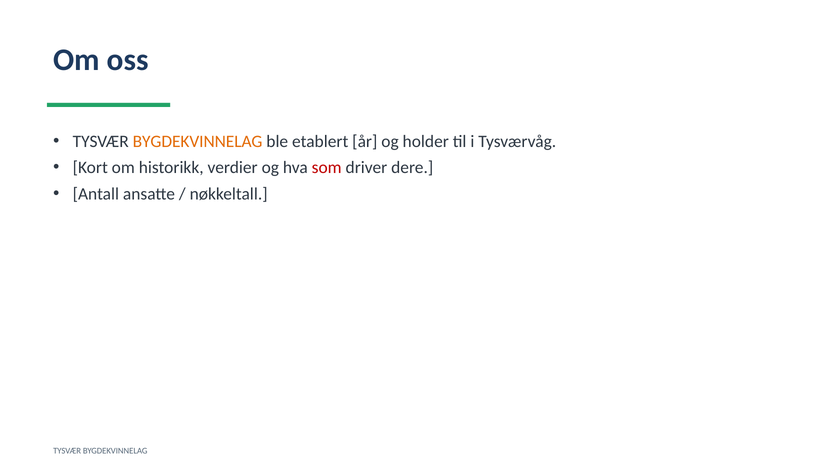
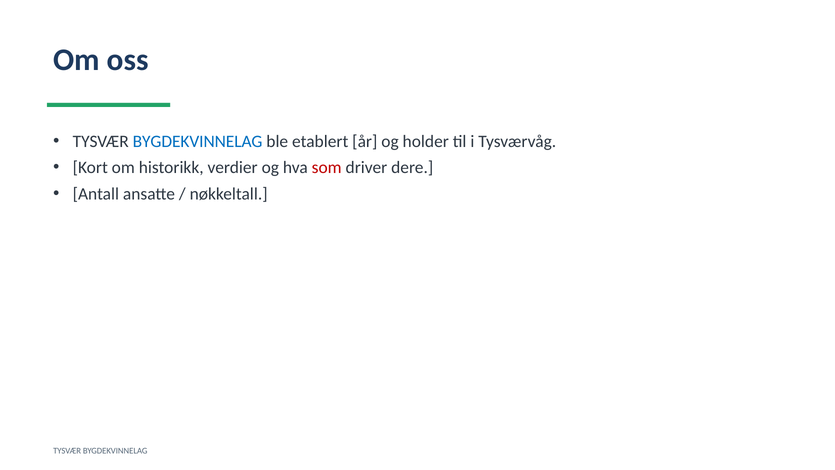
BYGDEKVINNELAG at (198, 141) colour: orange -> blue
